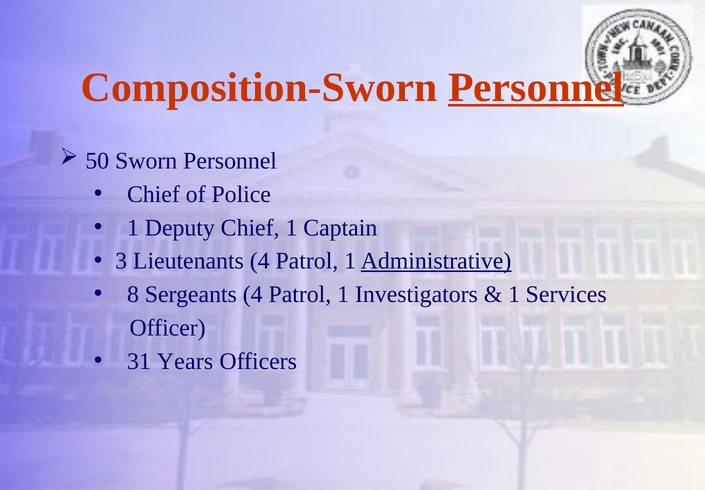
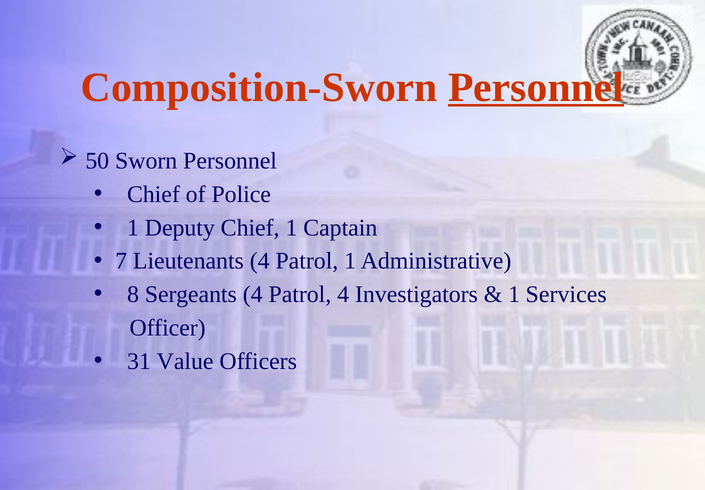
3: 3 -> 7
Administrative underline: present -> none
Sergeants 4 Patrol 1: 1 -> 4
Years: Years -> Value
